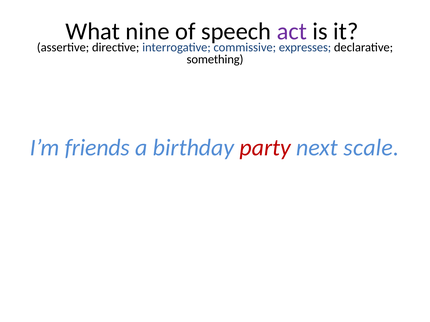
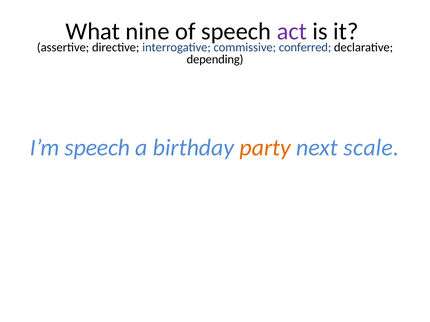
expresses: expresses -> conferred
something: something -> depending
I’m friends: friends -> speech
party colour: red -> orange
